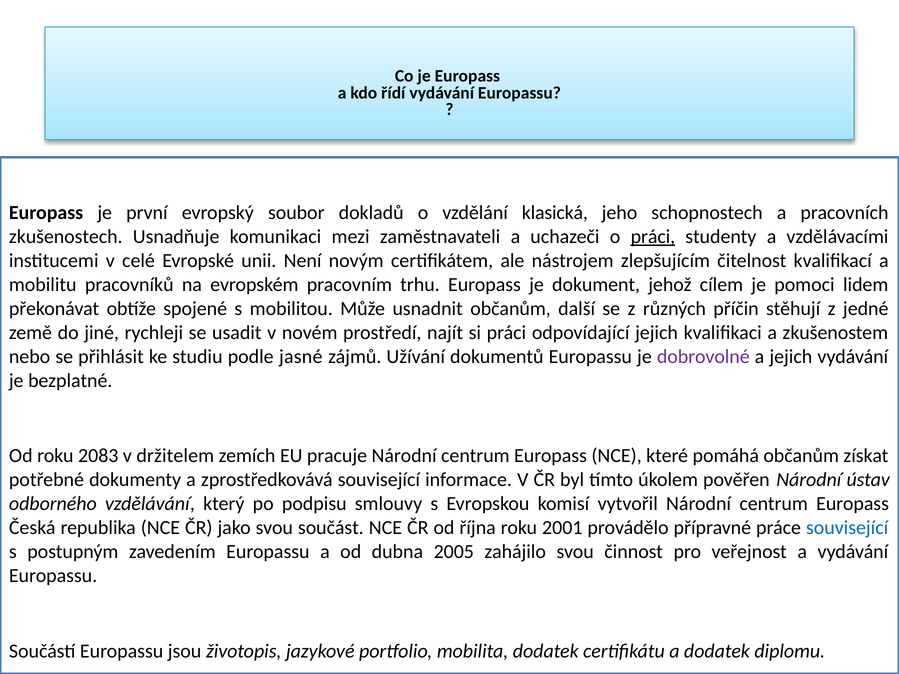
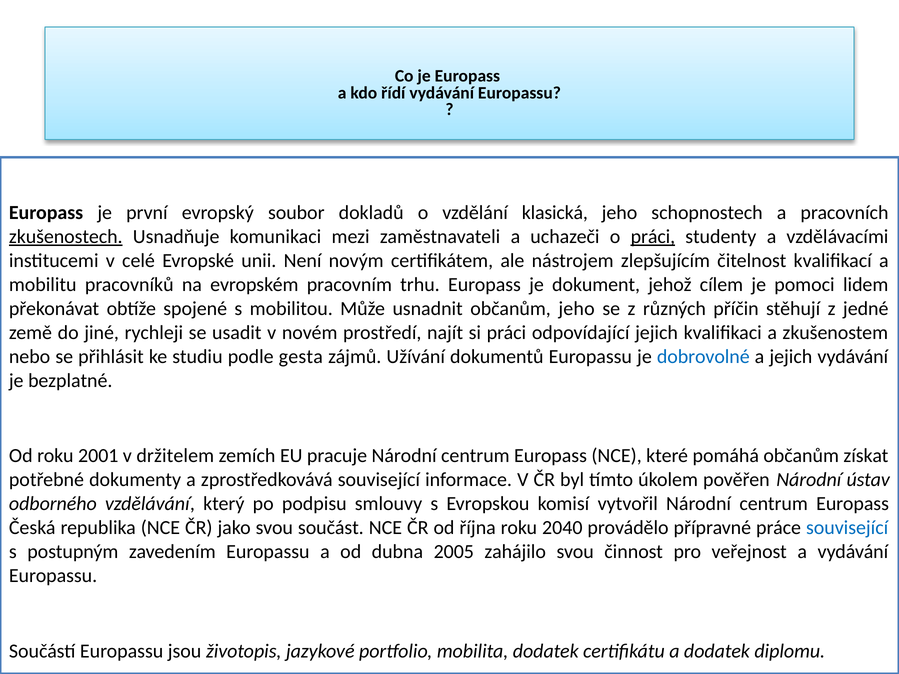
zkušenostech underline: none -> present
občanům další: další -> jeho
jasné: jasné -> gesta
dobrovolné colour: purple -> blue
2083: 2083 -> 2001
2001: 2001 -> 2040
